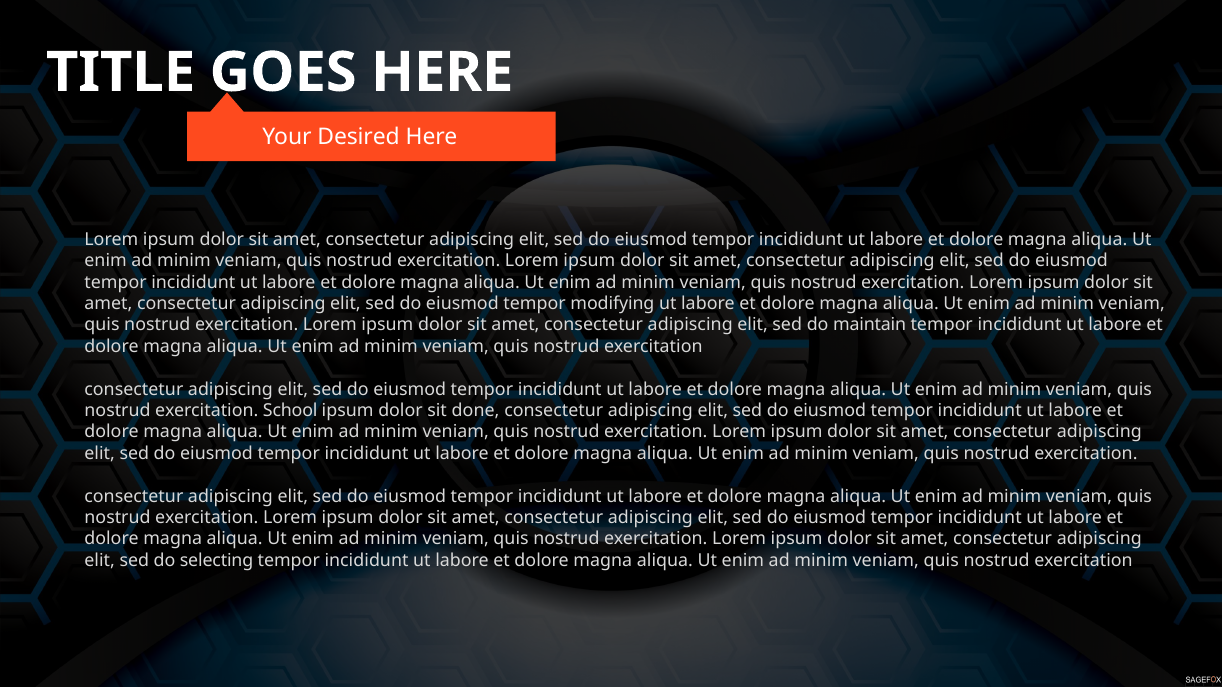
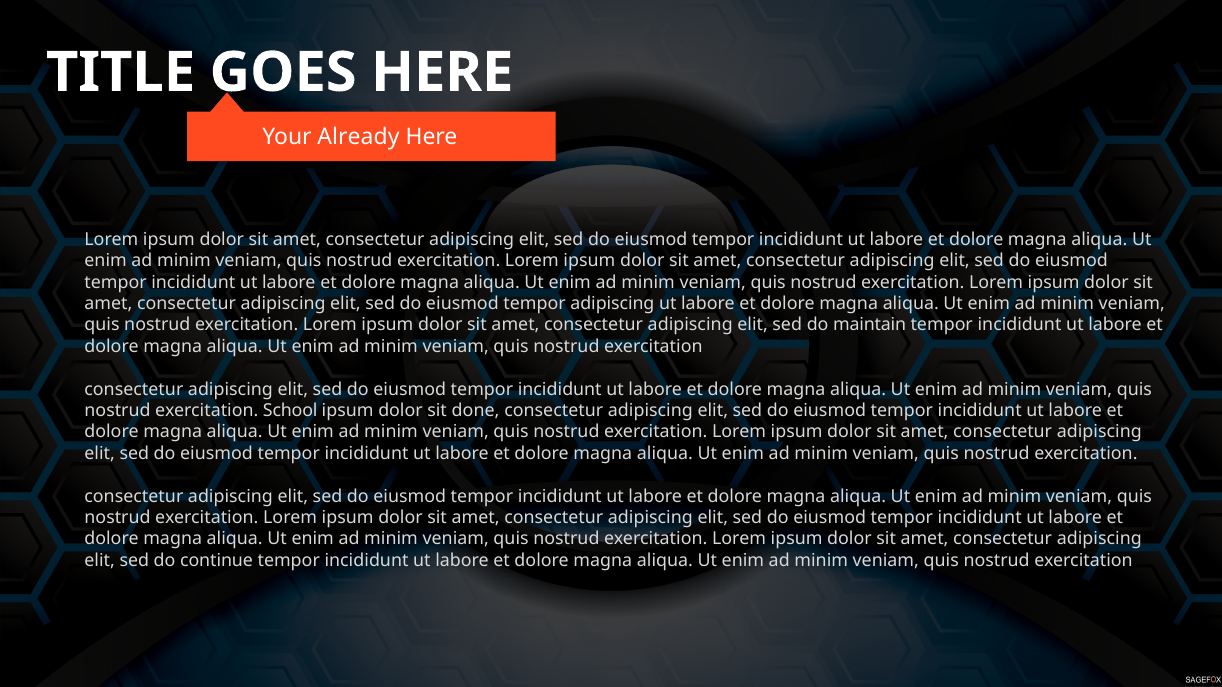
Desired: Desired -> Already
tempor modifying: modifying -> adipiscing
selecting: selecting -> continue
